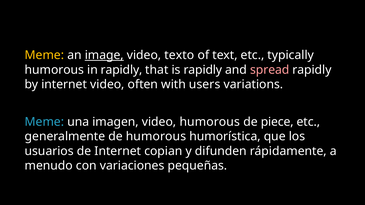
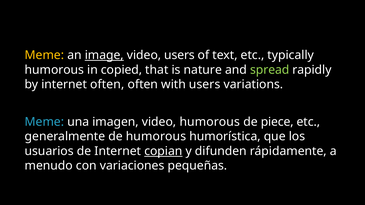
video texto: texto -> users
in rapidly: rapidly -> copied
is rapidly: rapidly -> nature
spread colour: pink -> light green
internet video: video -> often
copian underline: none -> present
